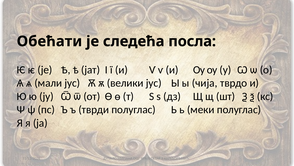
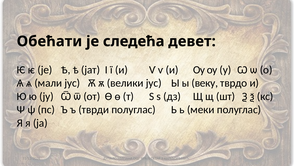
посла: посла -> девет
чија: чија -> веку
